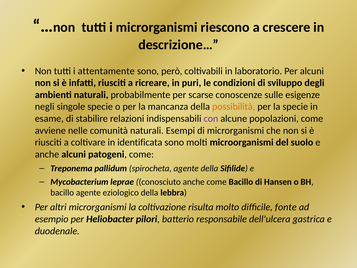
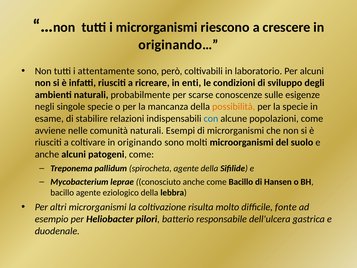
descrizione…: descrizione… -> originando…
puri: puri -> enti
con colour: purple -> blue
identificata: identificata -> originando
